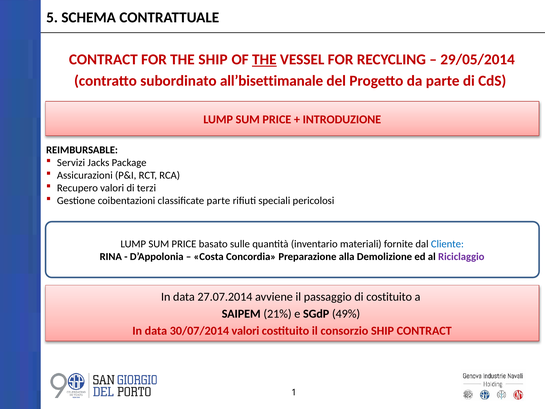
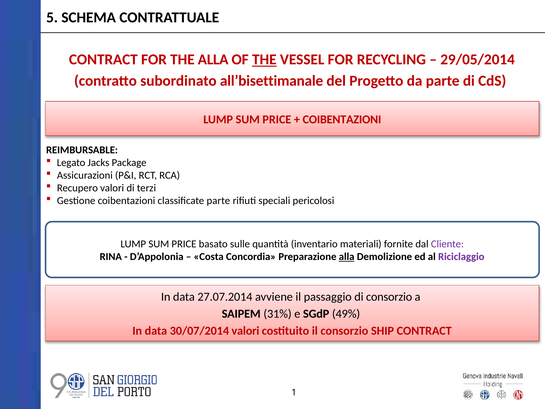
THE SHIP: SHIP -> ALLA
INTRODUZIONE at (342, 119): INTRODUZIONE -> COIBENTAZIONI
Servizi: Servizi -> Legato
Cliente colour: blue -> purple
alla at (347, 256) underline: none -> present
di costituito: costituito -> consorzio
21%: 21% -> 31%
